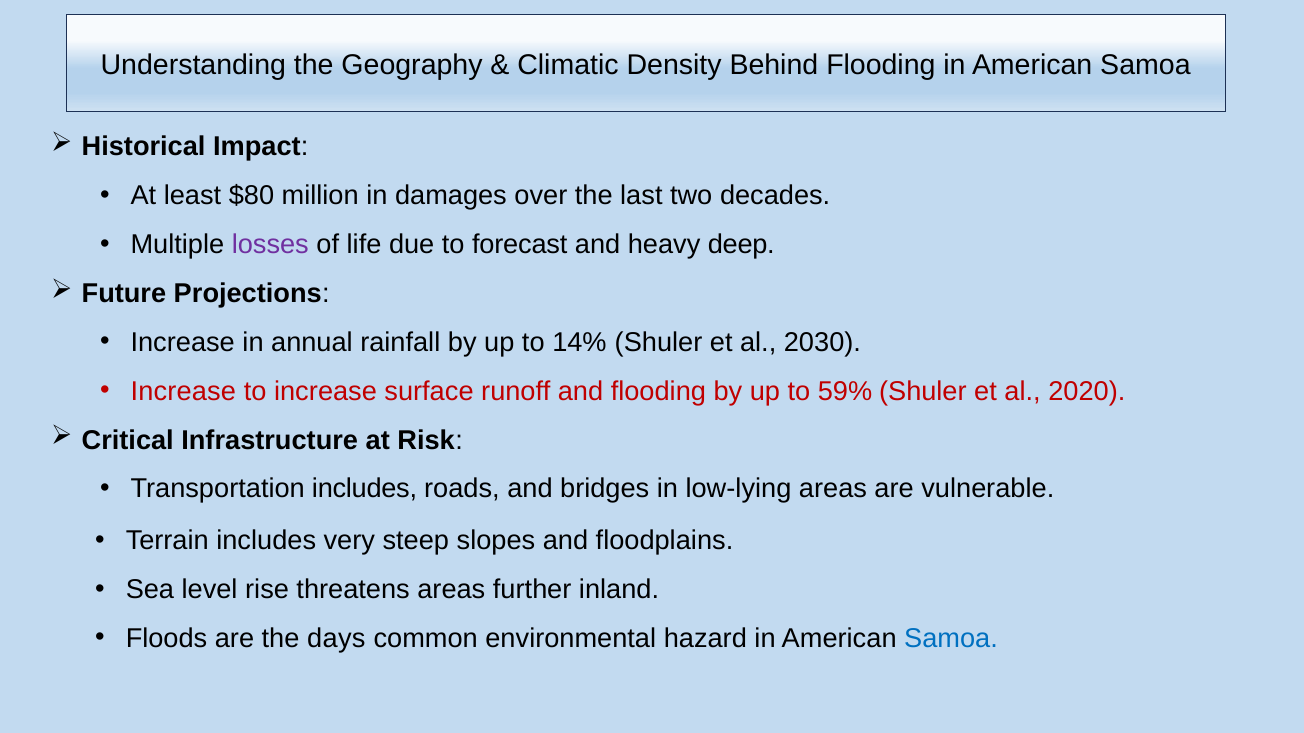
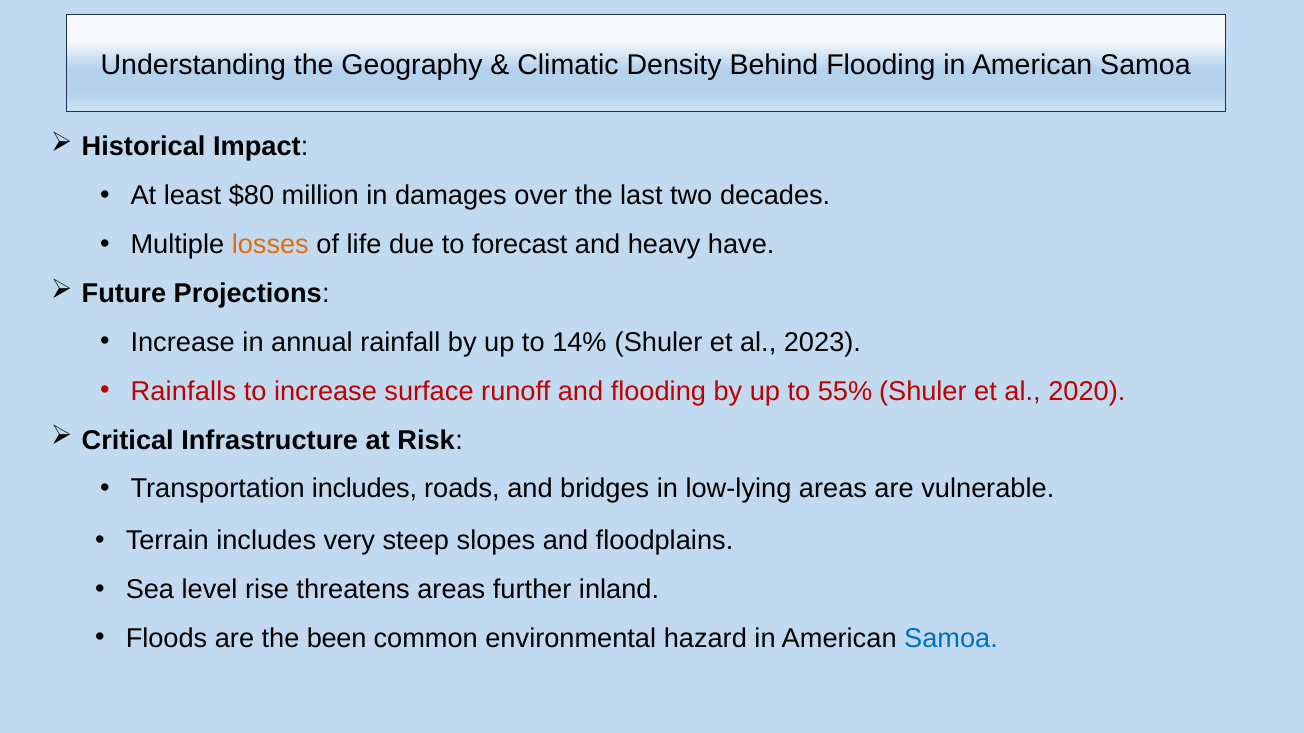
losses colour: purple -> orange
deep: deep -> have
2030: 2030 -> 2023
Increase at (183, 391): Increase -> Rainfalls
59%: 59% -> 55%
days: days -> been
